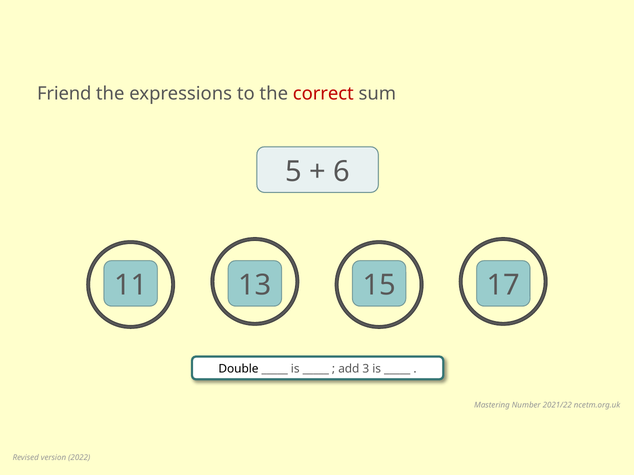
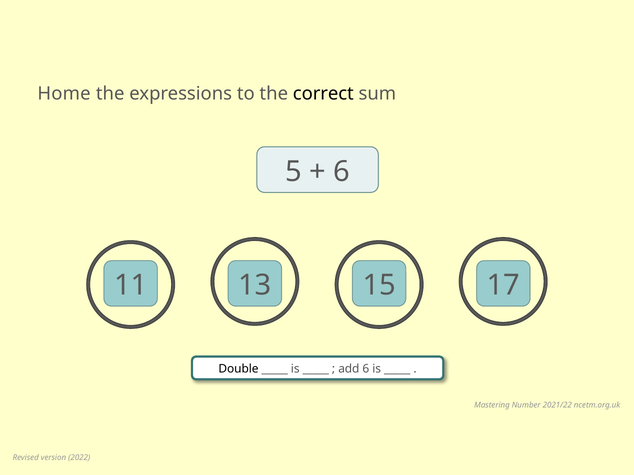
Friend: Friend -> Home
correct colour: red -> black
add 3: 3 -> 6
